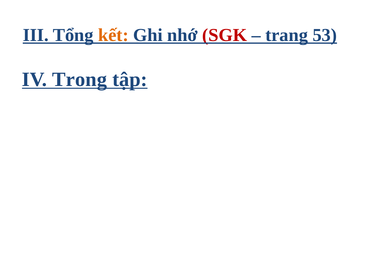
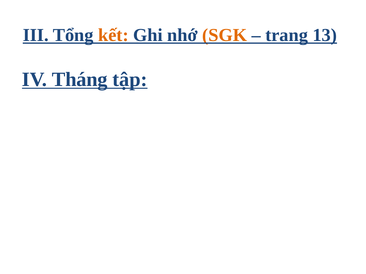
SGK colour: red -> orange
53: 53 -> 13
Trong: Trong -> Tháng
